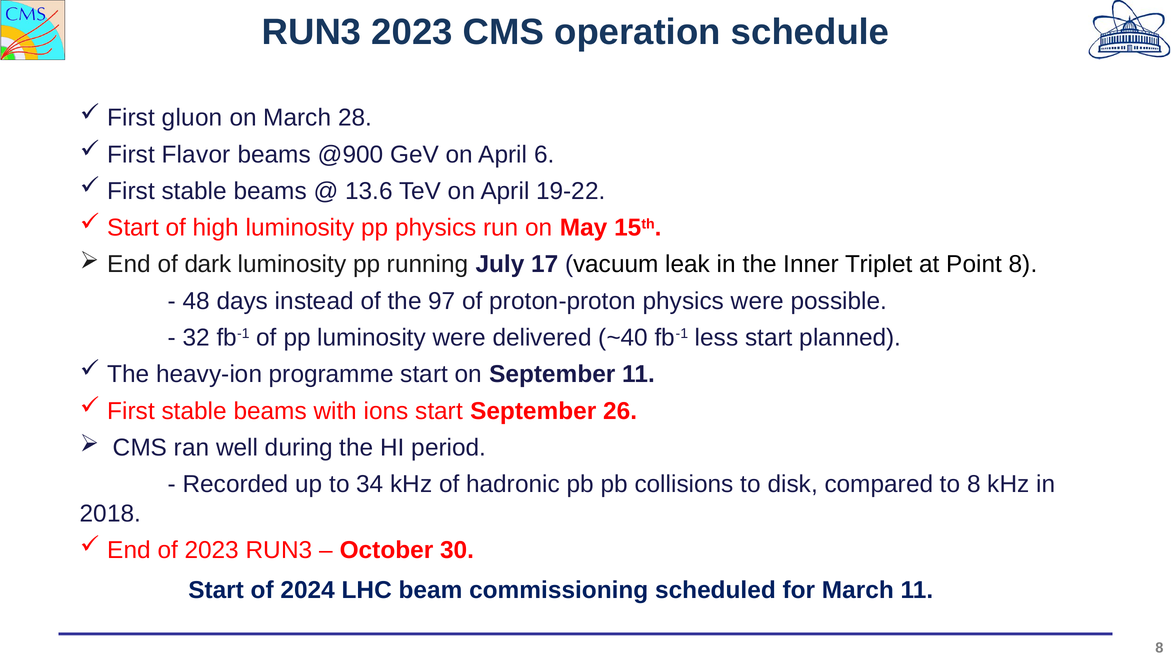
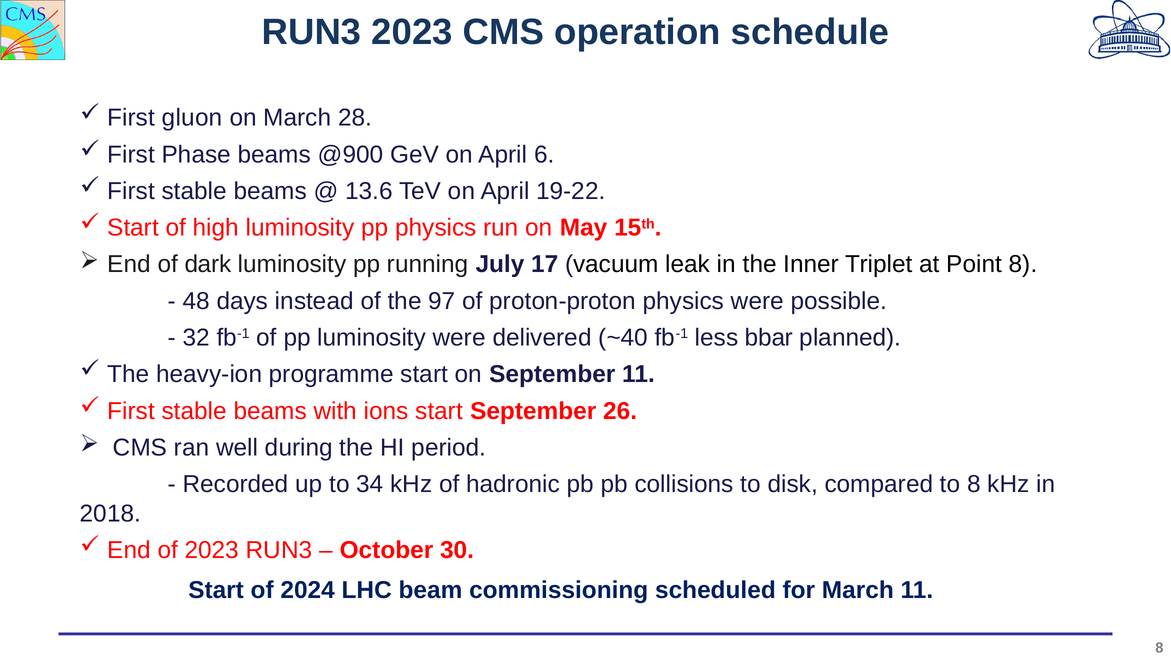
Flavor: Flavor -> Phase
less start: start -> bbar
